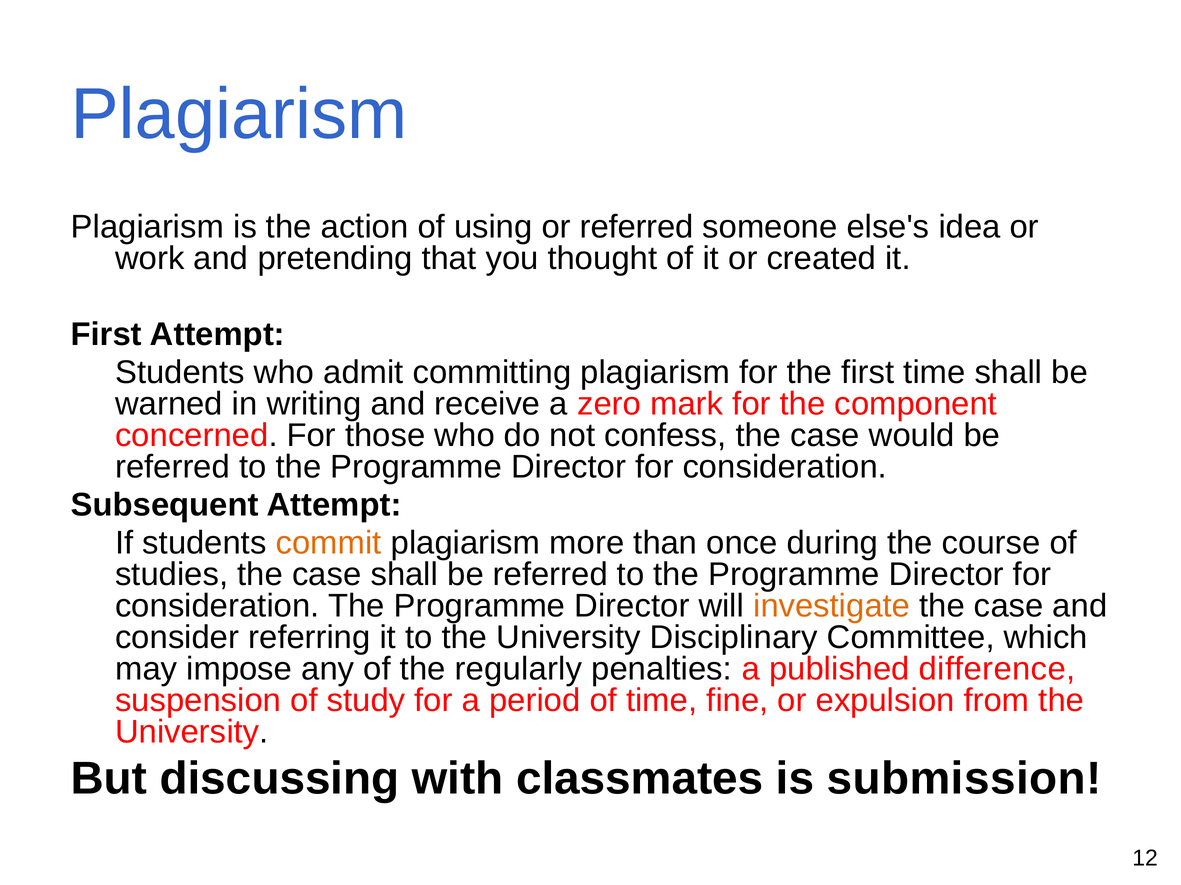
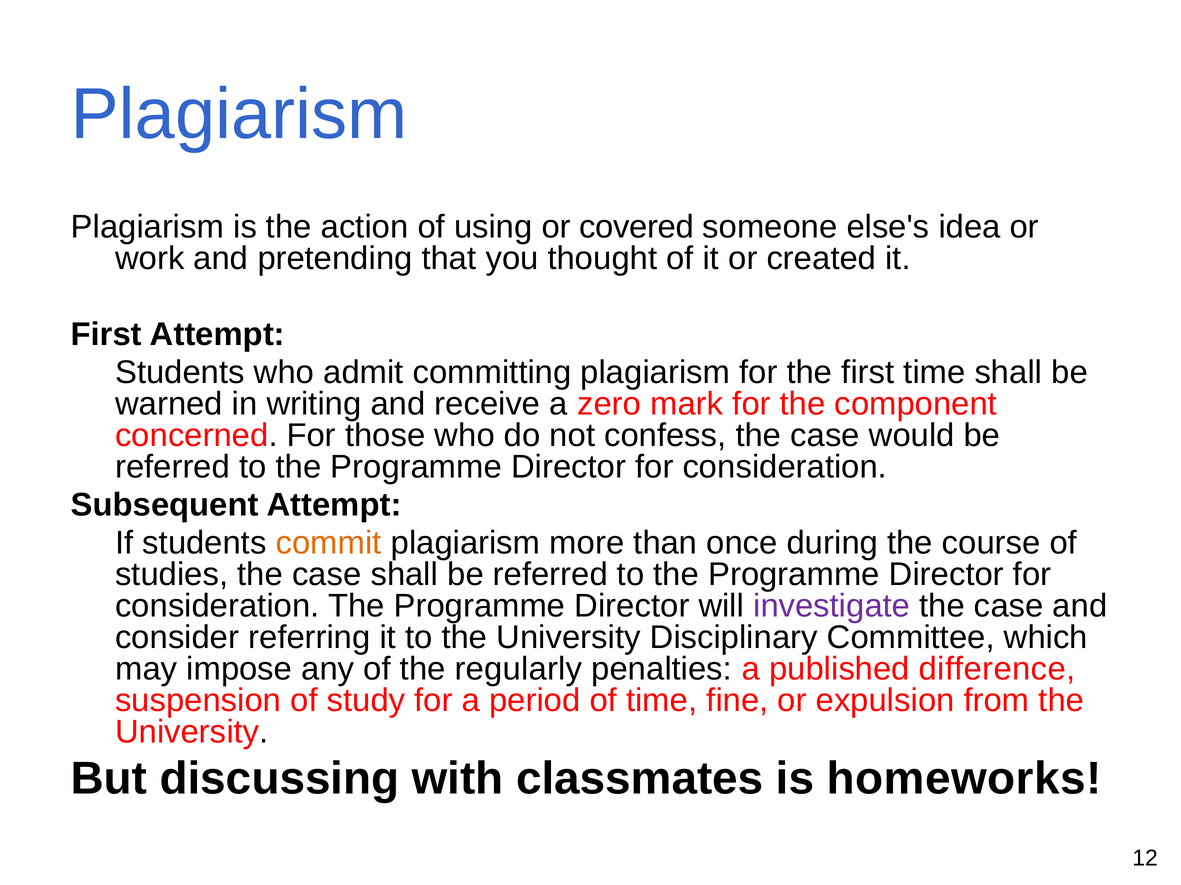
or referred: referred -> covered
investigate colour: orange -> purple
submission: submission -> homeworks
